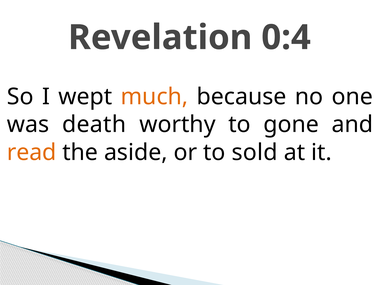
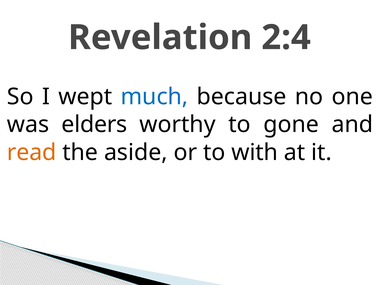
0:4: 0:4 -> 2:4
much colour: orange -> blue
death: death -> elders
sold: sold -> with
